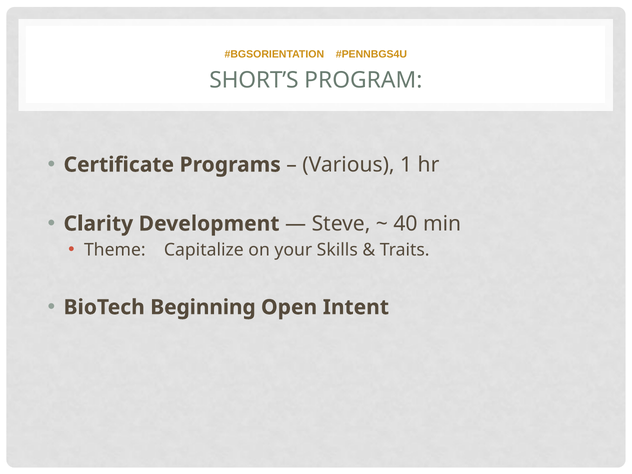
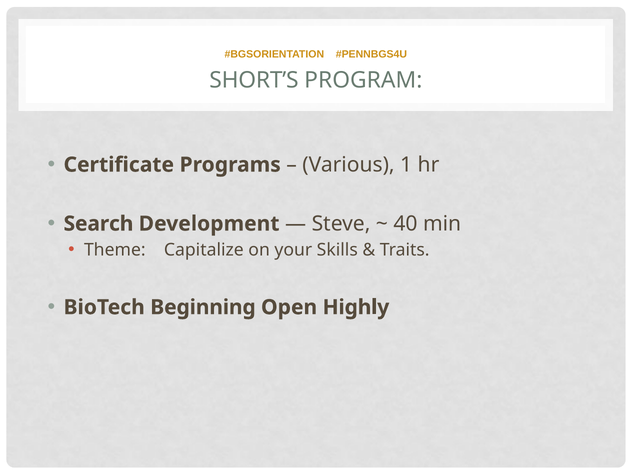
Clarity: Clarity -> Search
Intent: Intent -> Highly
